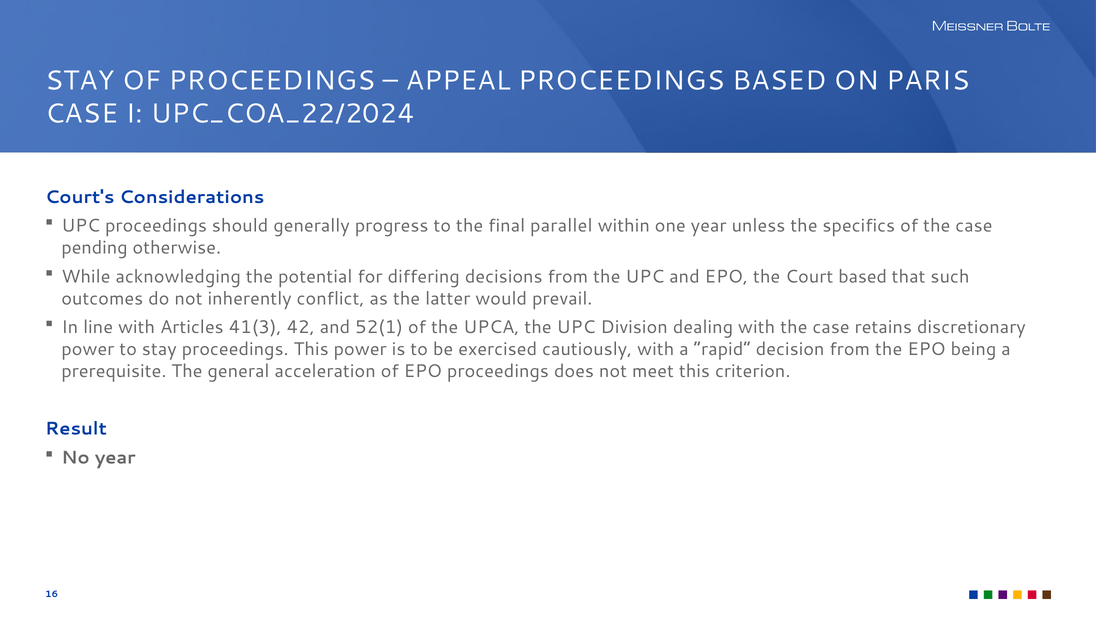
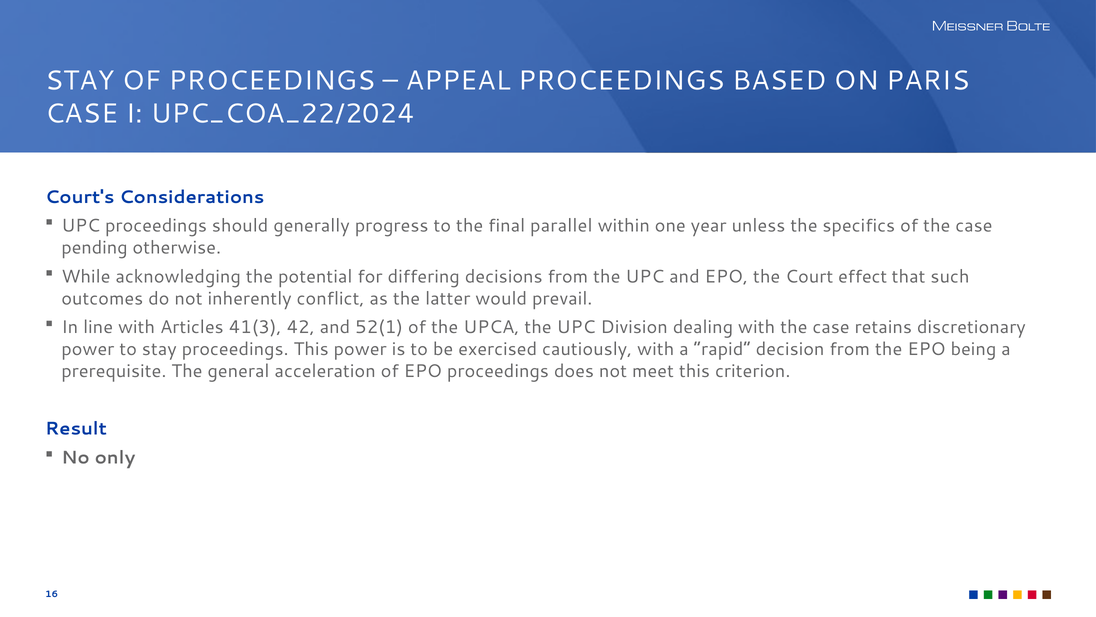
Court based: based -> effect
No year: year -> only
